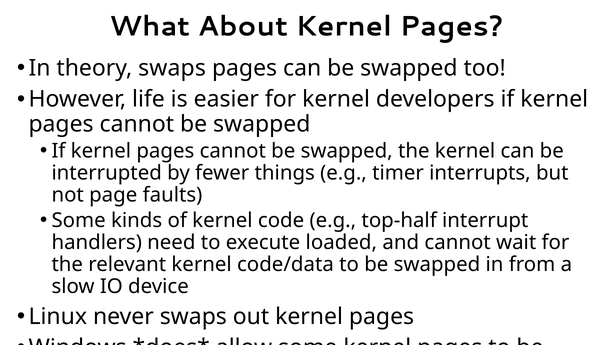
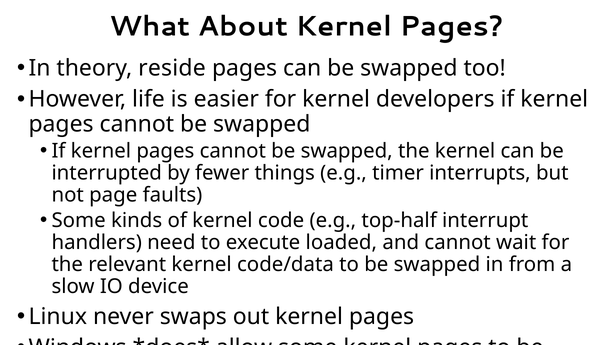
theory swaps: swaps -> reside
